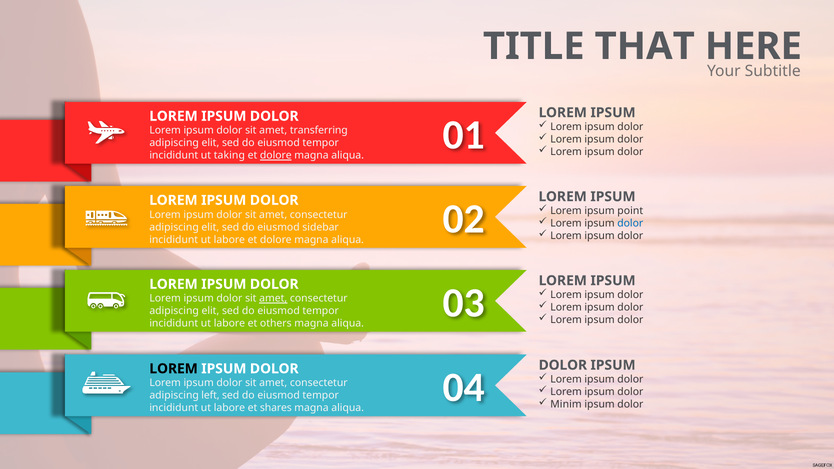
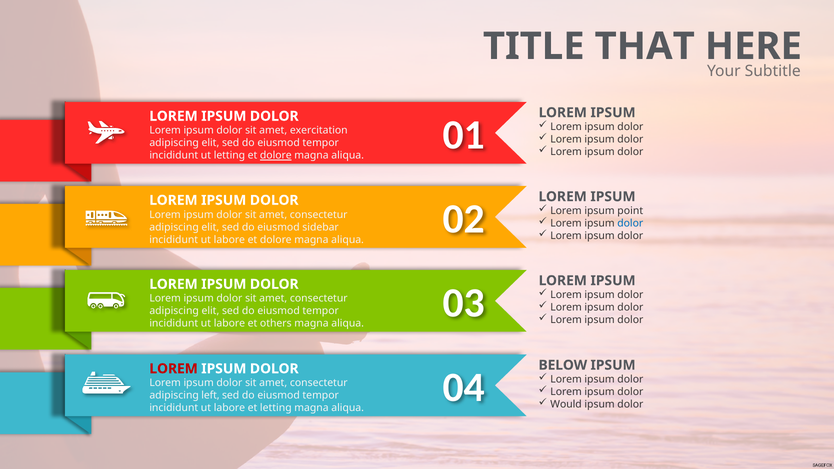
transferring: transferring -> exercitation
ut taking: taking -> letting
amet at (273, 299) underline: present -> none
DOLOR at (563, 365): DOLOR -> BELOW
LOREM at (174, 369) colour: black -> red
Minim: Minim -> Would
et shares: shares -> letting
